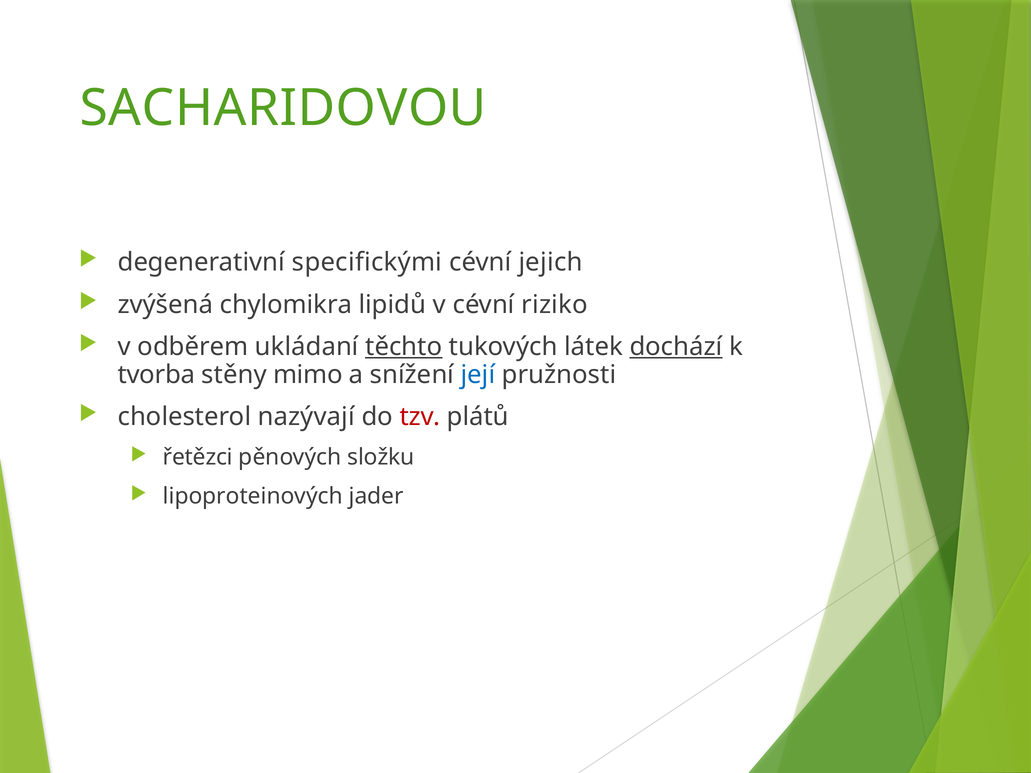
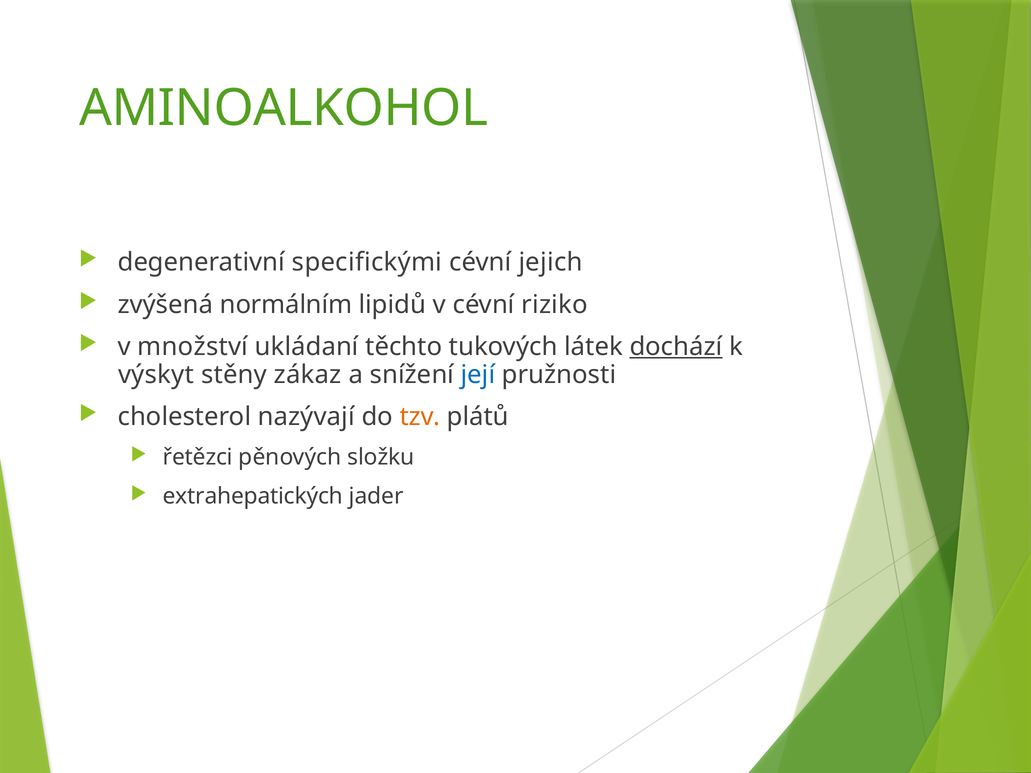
SACHARIDOVOU: SACHARIDOVOU -> AMINOALKOHOL
chylomikra: chylomikra -> normálním
odběrem: odběrem -> množství
těchto underline: present -> none
tvorba: tvorba -> výskyt
mimo: mimo -> zákaz
tzv colour: red -> orange
lipoproteinových: lipoproteinových -> extrahepatických
